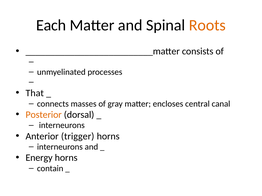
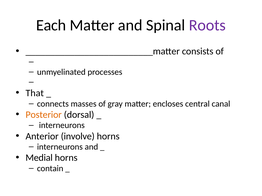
Roots colour: orange -> purple
trigger: trigger -> involve
Energy: Energy -> Medial
